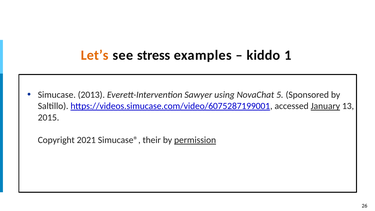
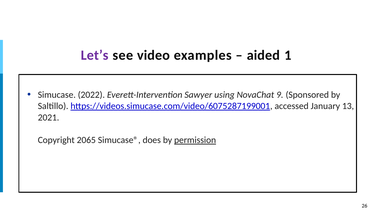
Let’s colour: orange -> purple
stress: stress -> video
kiddo: kiddo -> aided
2013: 2013 -> 2022
5: 5 -> 9
January underline: present -> none
2015: 2015 -> 2021
2021: 2021 -> 2065
their: their -> does
